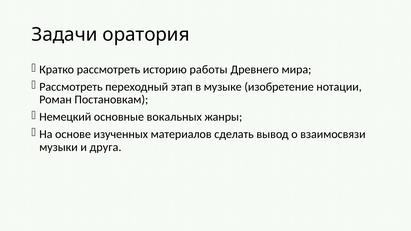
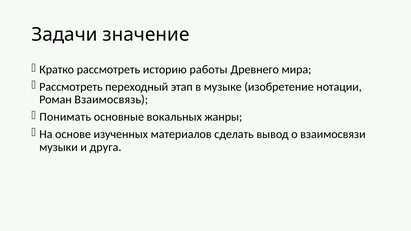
оратория: оратория -> значение
Постановкам: Постановкам -> Взаимосвязь
Немецкий: Немецкий -> Понимать
